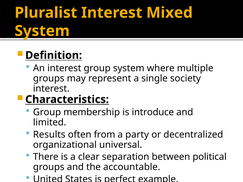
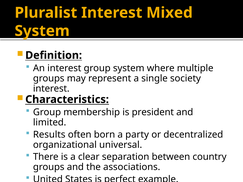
introduce: introduce -> president
from: from -> born
political: political -> country
accountable: accountable -> associations
